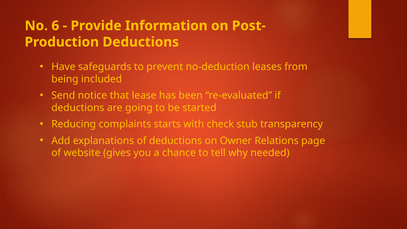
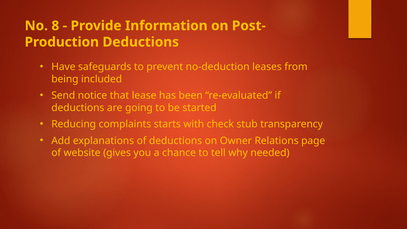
6: 6 -> 8
